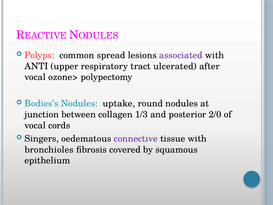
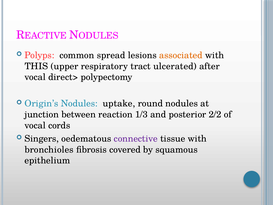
associated colour: purple -> orange
ANTI: ANTI -> THIS
ozone>: ozone> -> direct>
Bodies’s: Bodies’s -> Origin’s
collagen: collagen -> reaction
2/0: 2/0 -> 2/2
